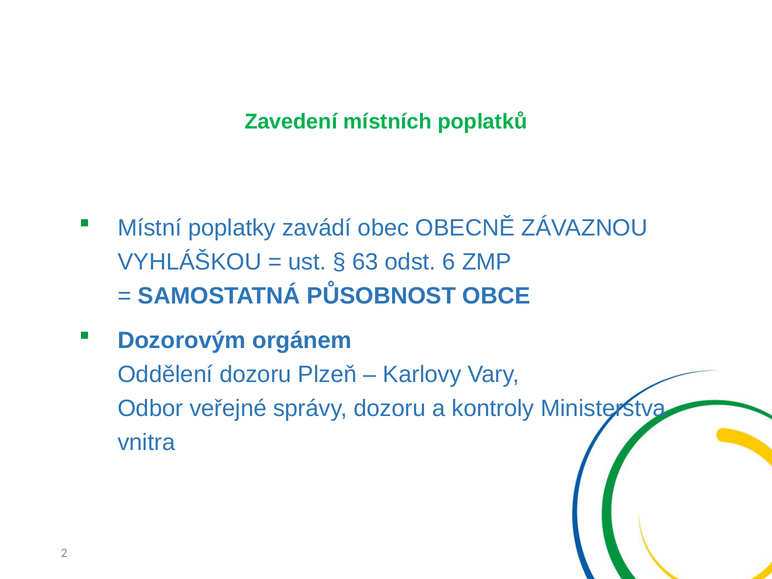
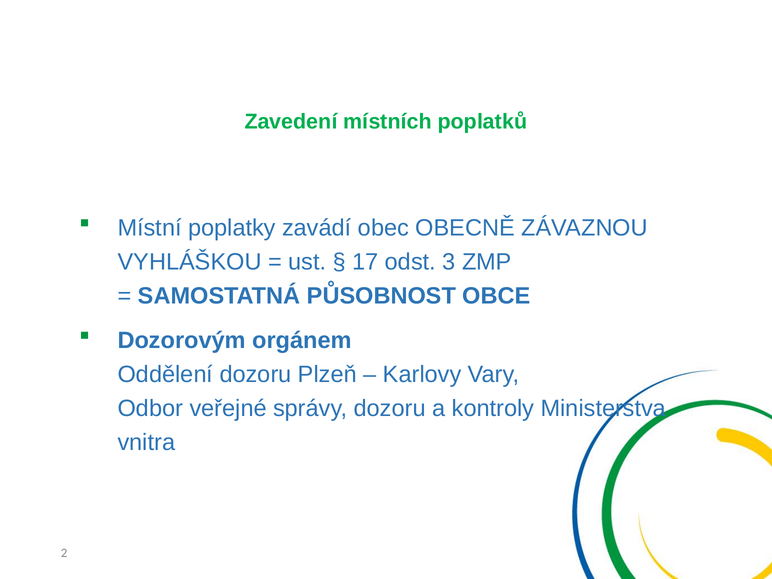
63: 63 -> 17
6: 6 -> 3
